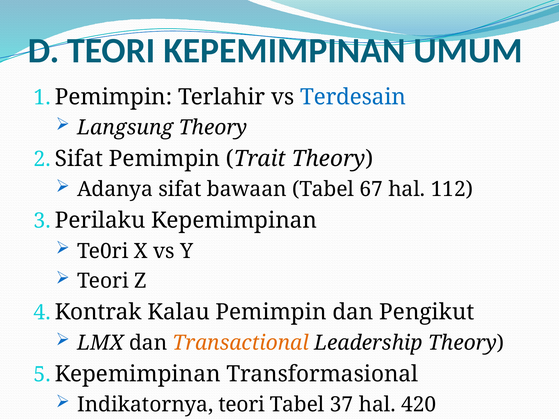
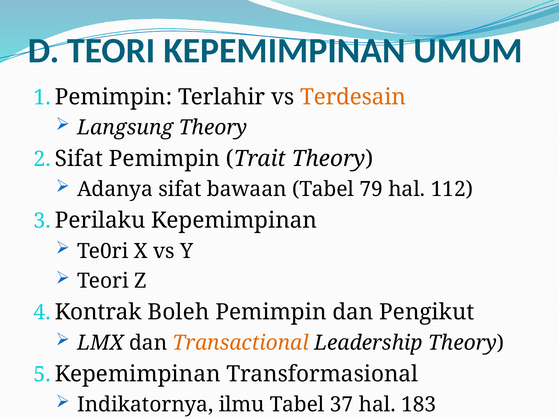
Terdesain colour: blue -> orange
67: 67 -> 79
Kalau: Kalau -> Boleh
Indikatornya teori: teori -> ilmu
420: 420 -> 183
